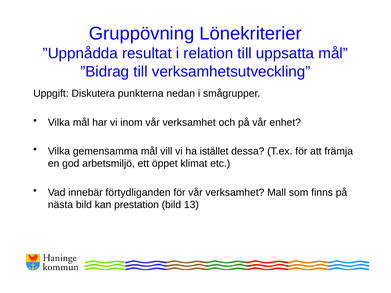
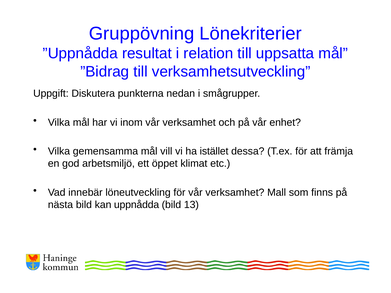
förtydliganden: förtydliganden -> löneutveckling
prestation: prestation -> uppnådda
